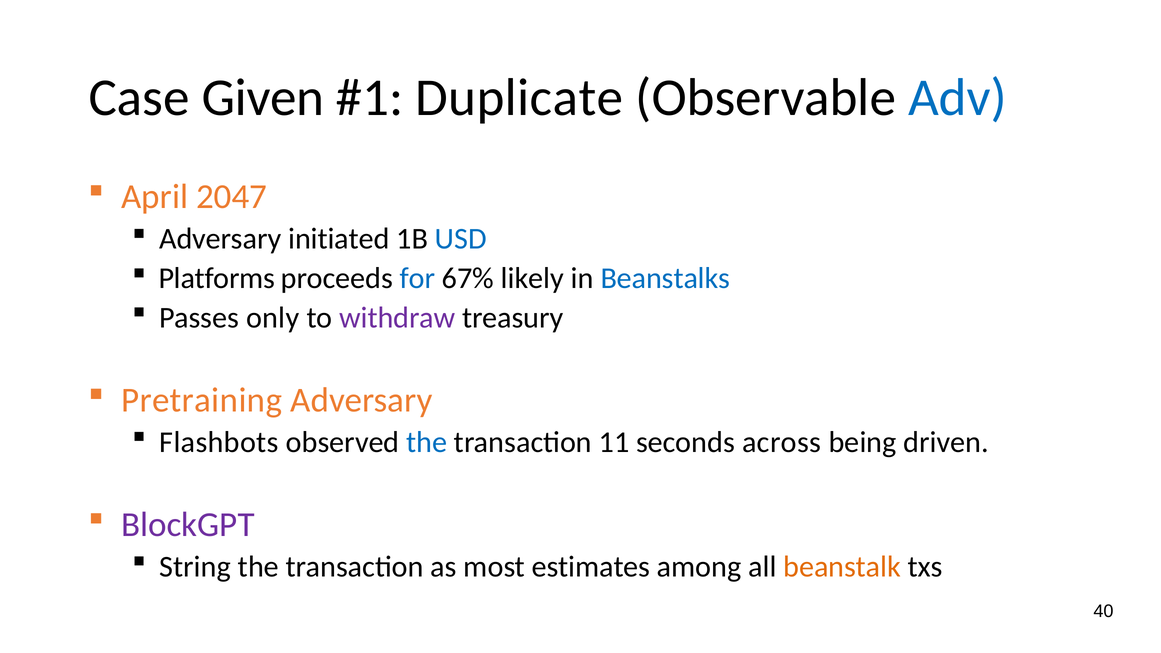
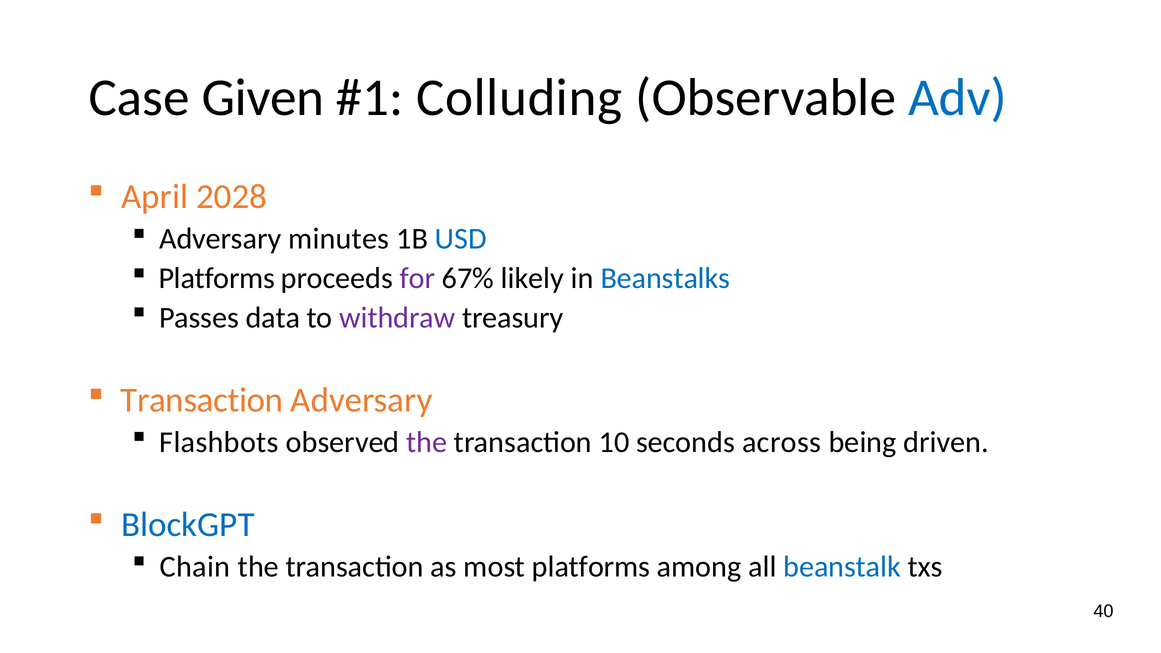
Duplicate: Duplicate -> Colluding
2047: 2047 -> 2028
initiated: initiated -> minutes
for colour: blue -> purple
only: only -> data
Pretraining at (202, 400): Pretraining -> Transaction
the at (427, 442) colour: blue -> purple
11: 11 -> 10
BlockGPT colour: purple -> blue
String: String -> Chain
most estimates: estimates -> platforms
beanstalk colour: orange -> blue
